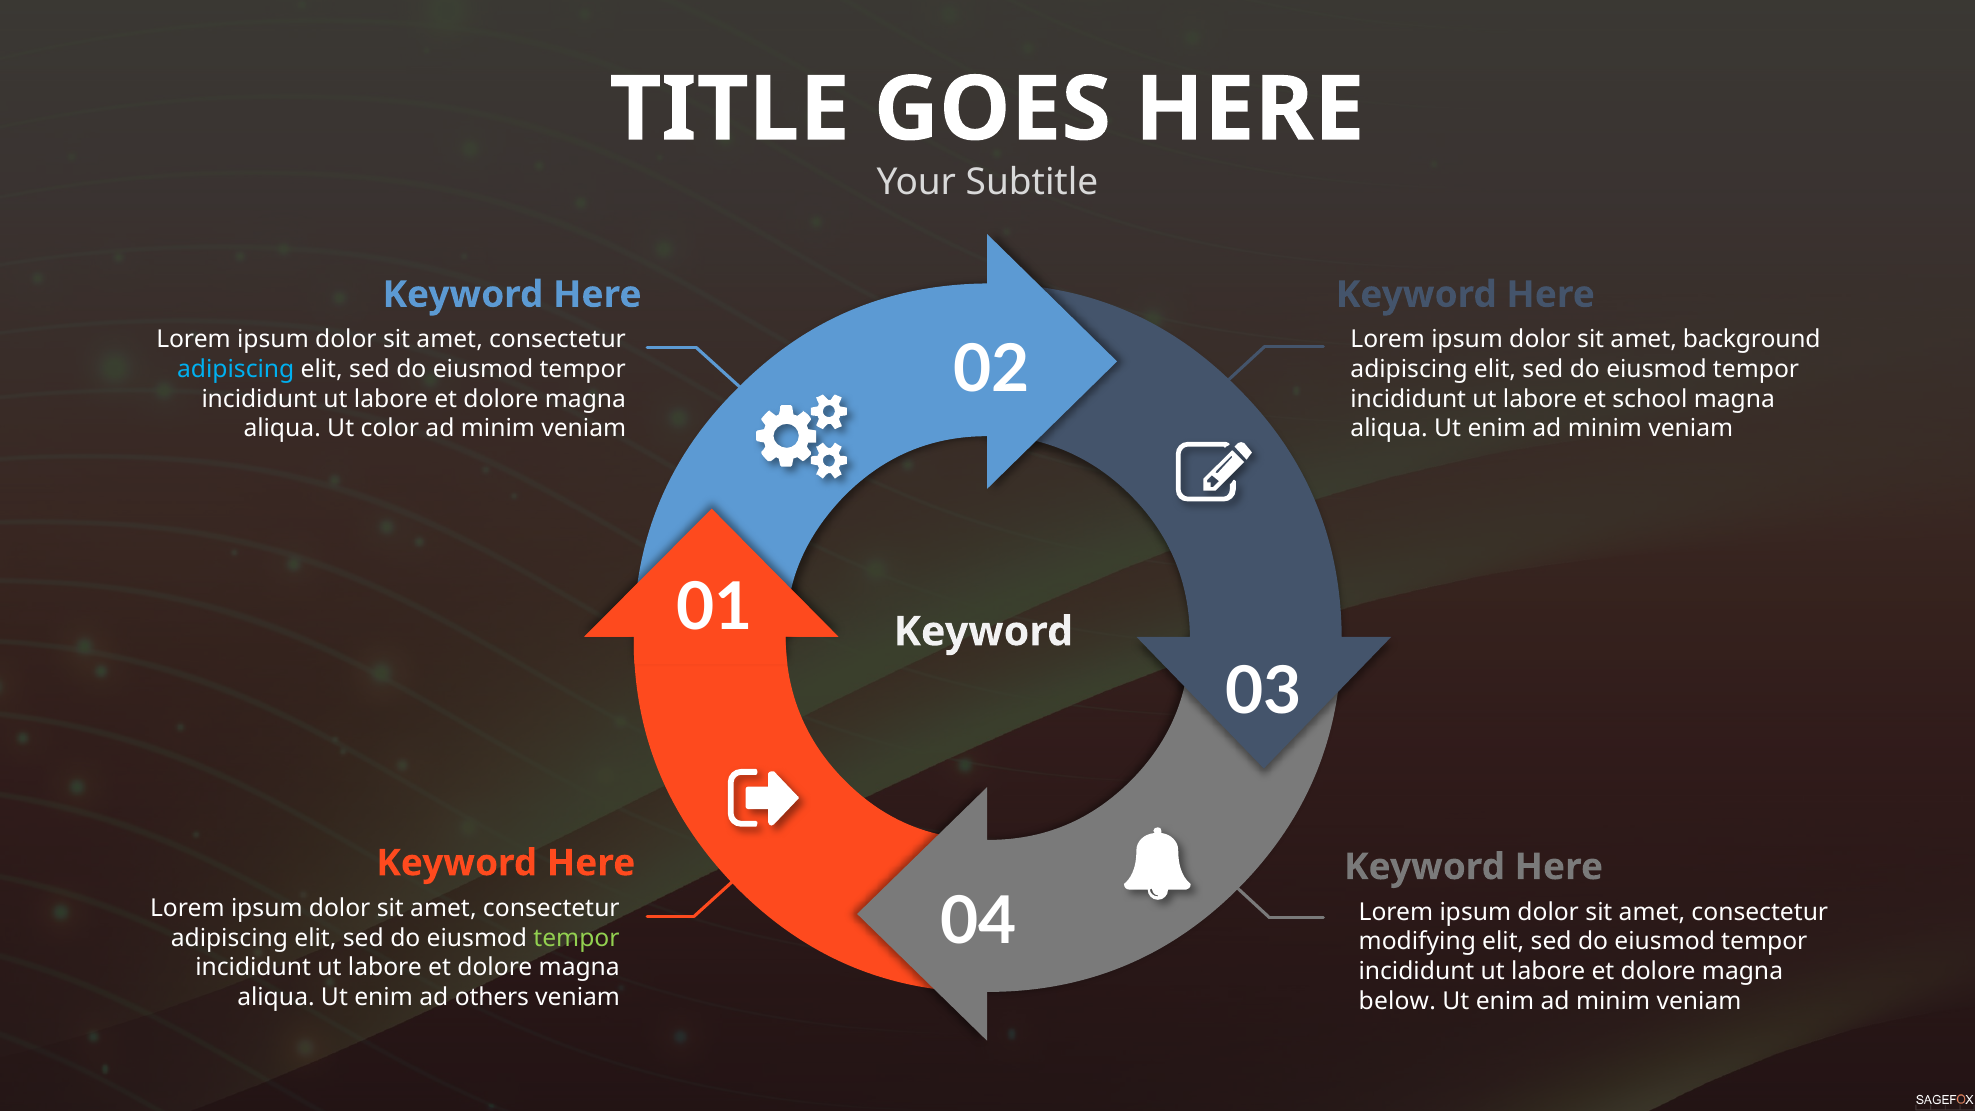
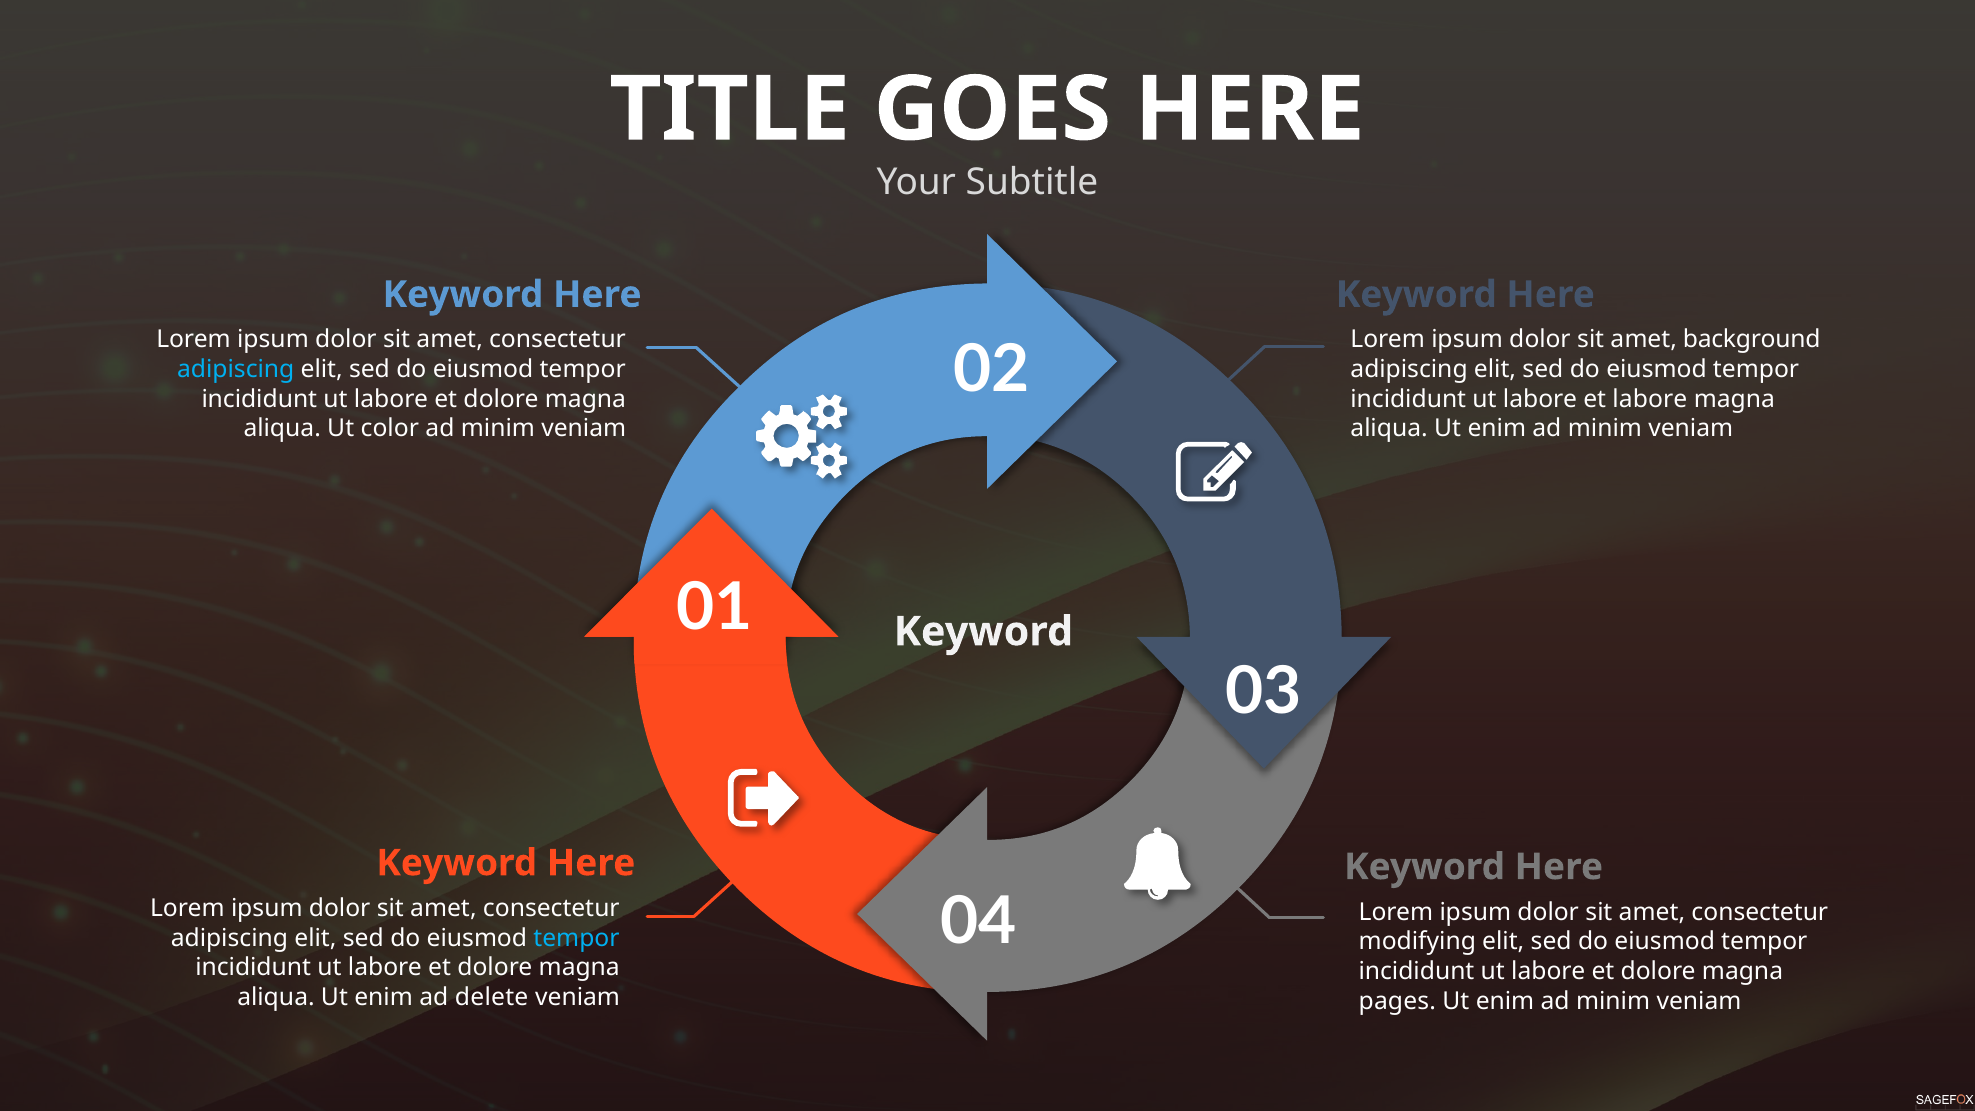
et school: school -> labore
tempor at (576, 938) colour: light green -> light blue
others: others -> delete
below: below -> pages
